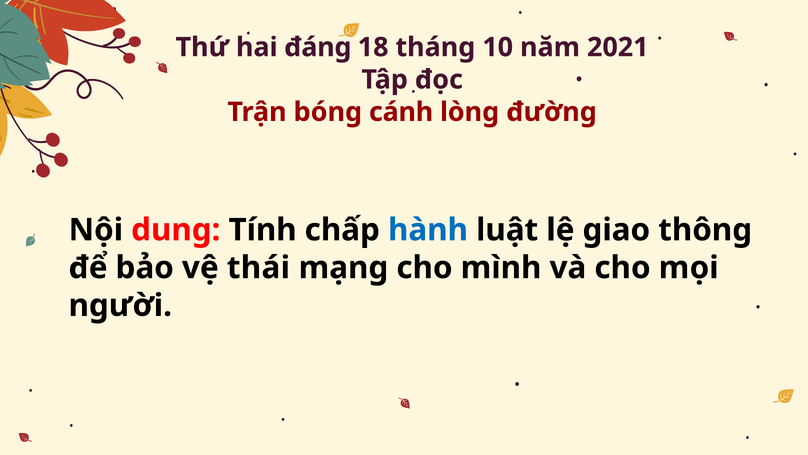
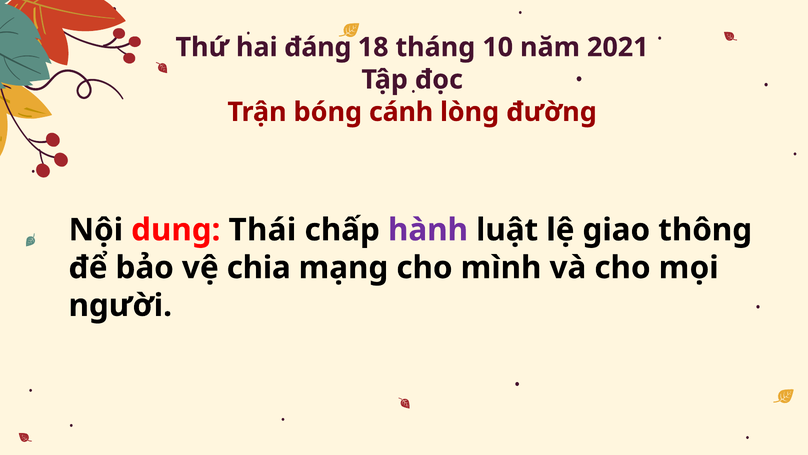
Tính: Tính -> Thái
hành colour: blue -> purple
thái: thái -> chia
